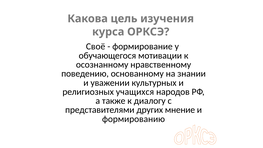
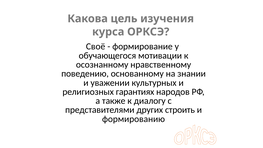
учащихся: учащихся -> гарантиях
мнение: мнение -> строить
